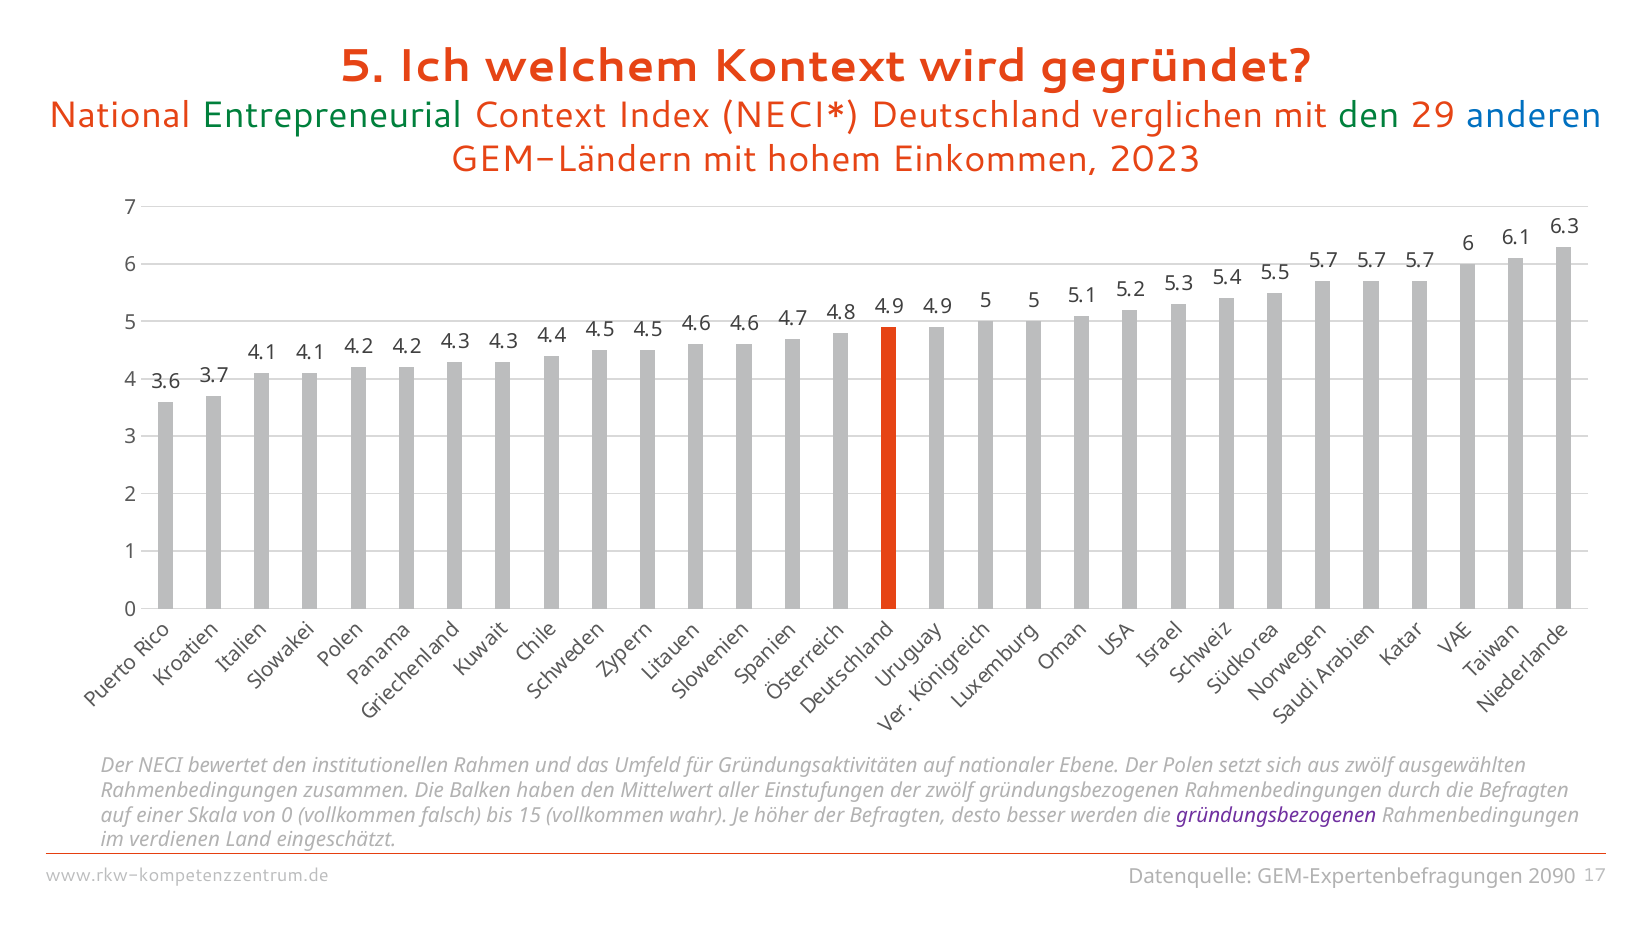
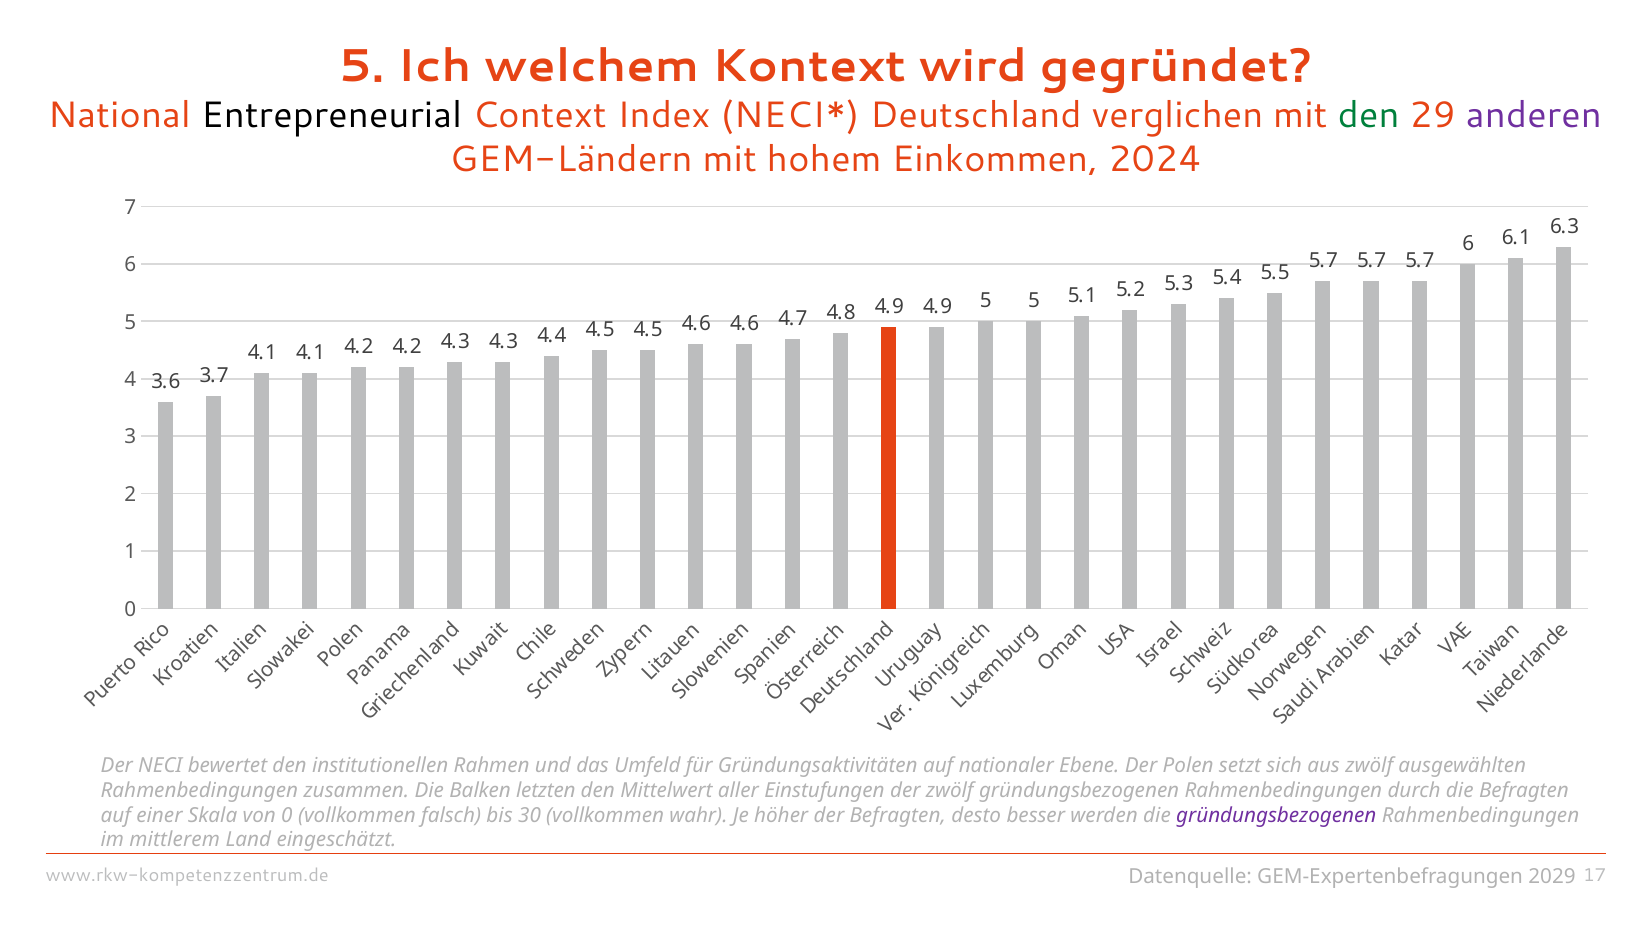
Entrepreneurial colour: green -> black
anderen colour: blue -> purple
2023: 2023 -> 2024
haben: haben -> letzten
15: 15 -> 30
verdienen: verdienen -> mittlerem
2090: 2090 -> 2029
